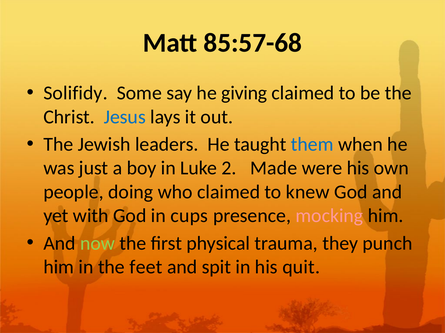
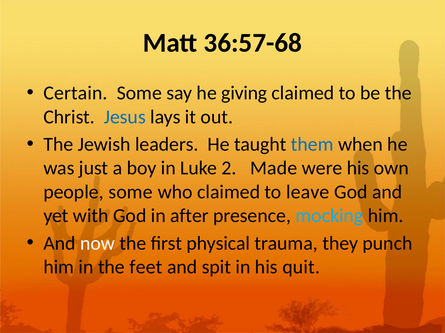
85:57-68: 85:57-68 -> 36:57-68
Solifidy: Solifidy -> Certain
people doing: doing -> some
knew: knew -> leave
cups: cups -> after
mocking colour: pink -> light blue
now colour: light green -> white
